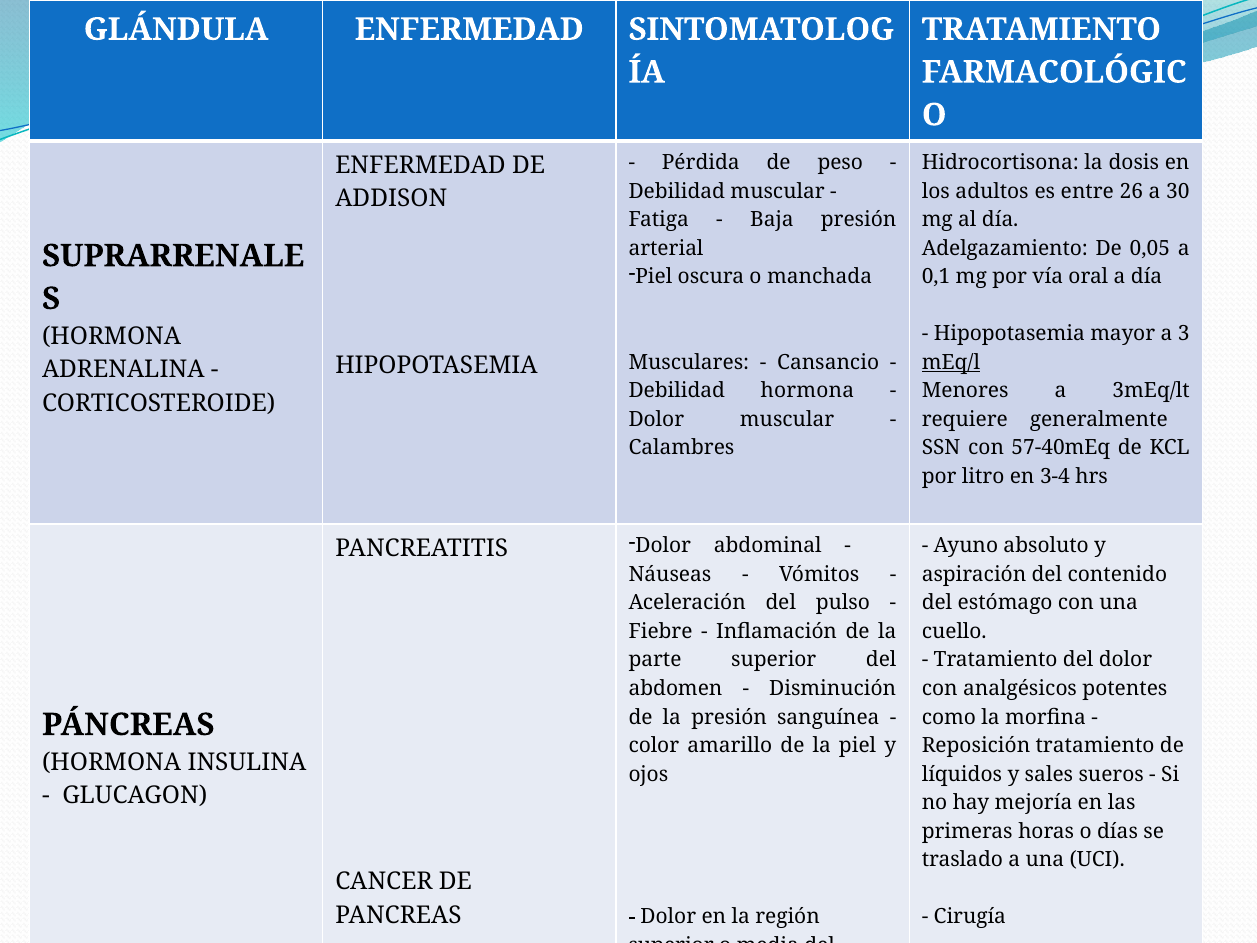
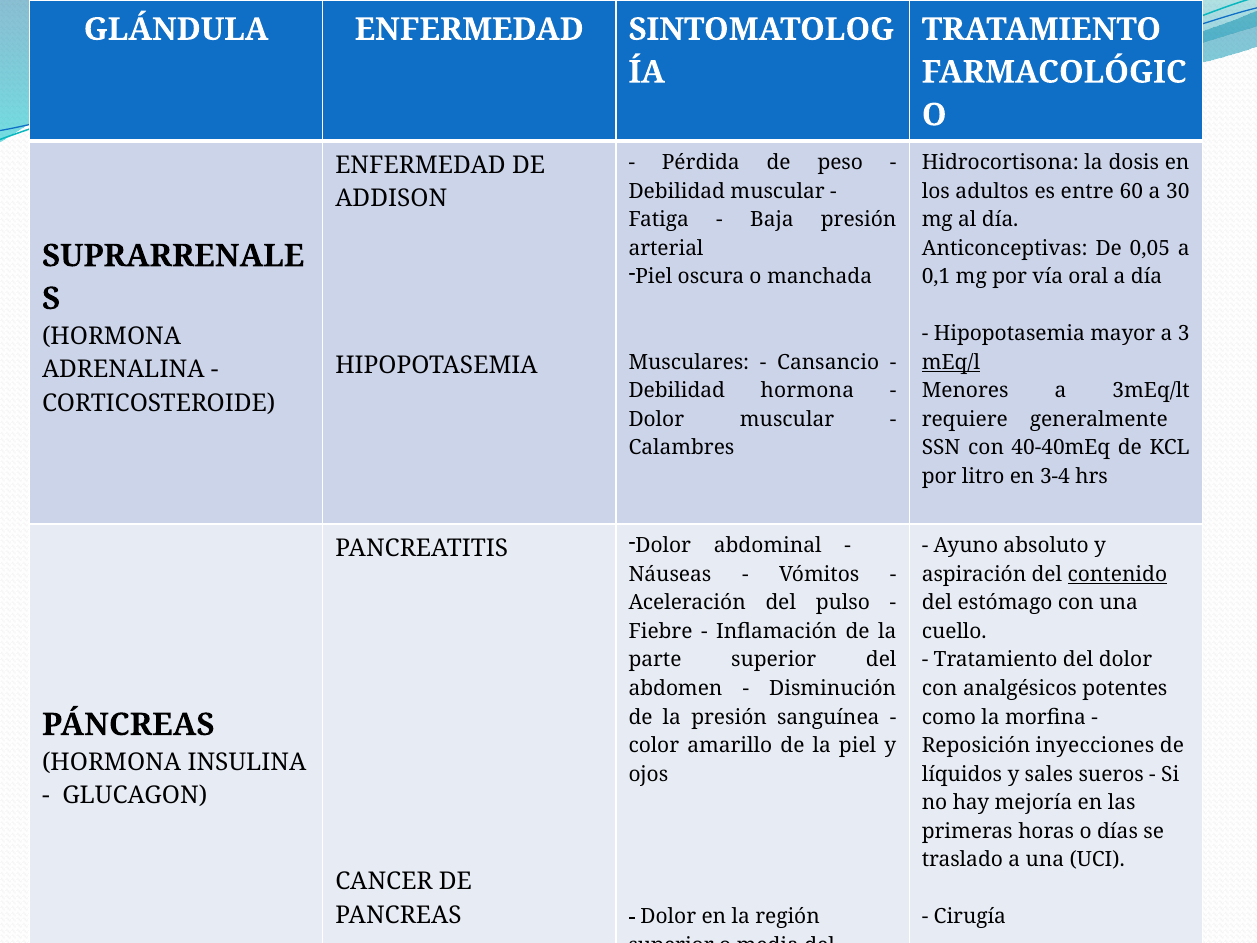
26: 26 -> 60
Adelgazamiento: Adelgazamiento -> Anticonceptivas
57-40mEq: 57-40mEq -> 40-40mEq
contenido underline: none -> present
Reposición tratamiento: tratamiento -> inyecciones
